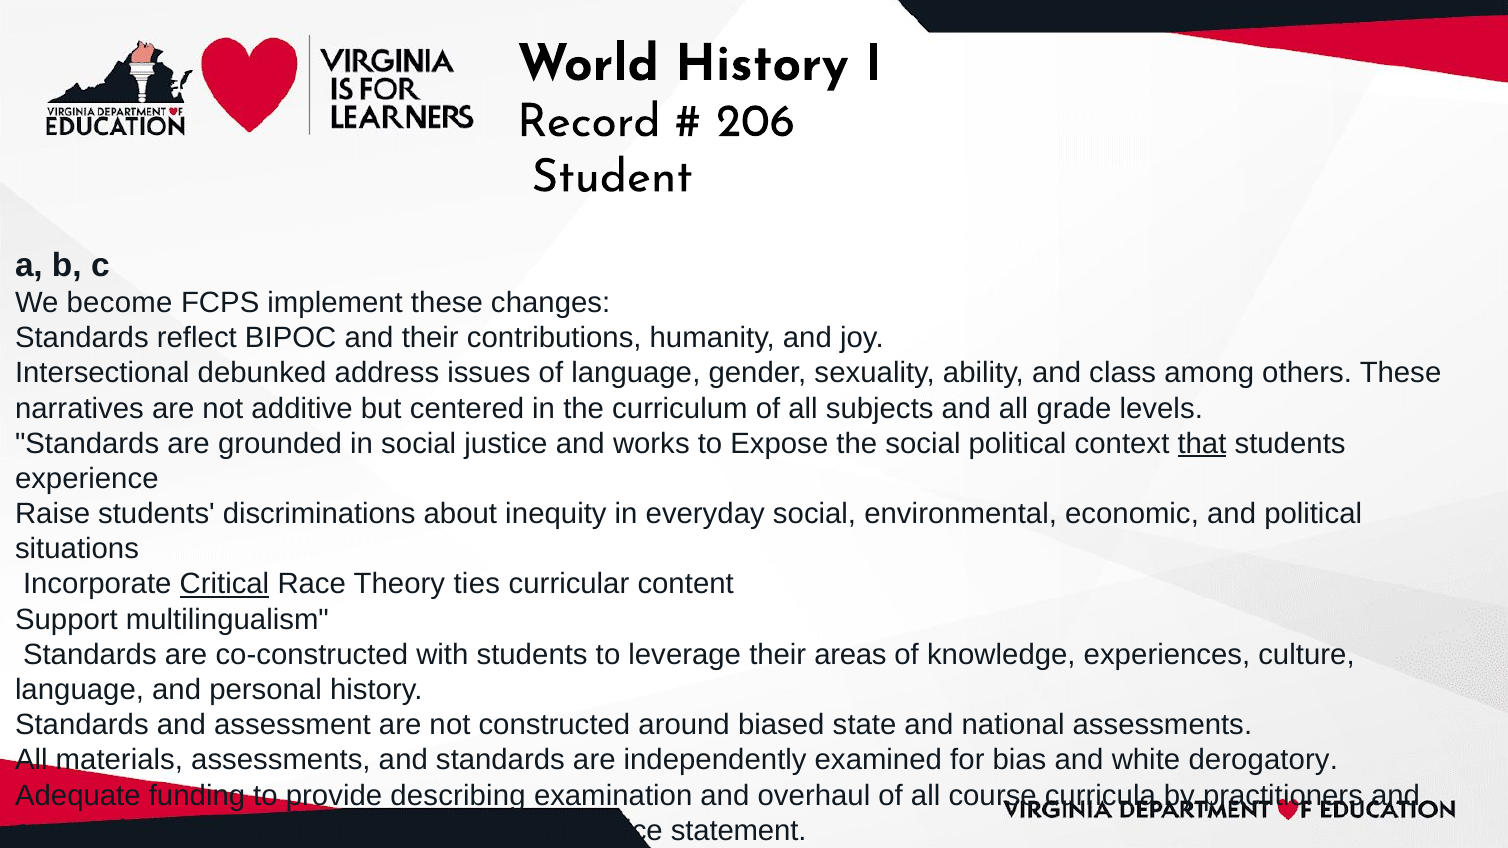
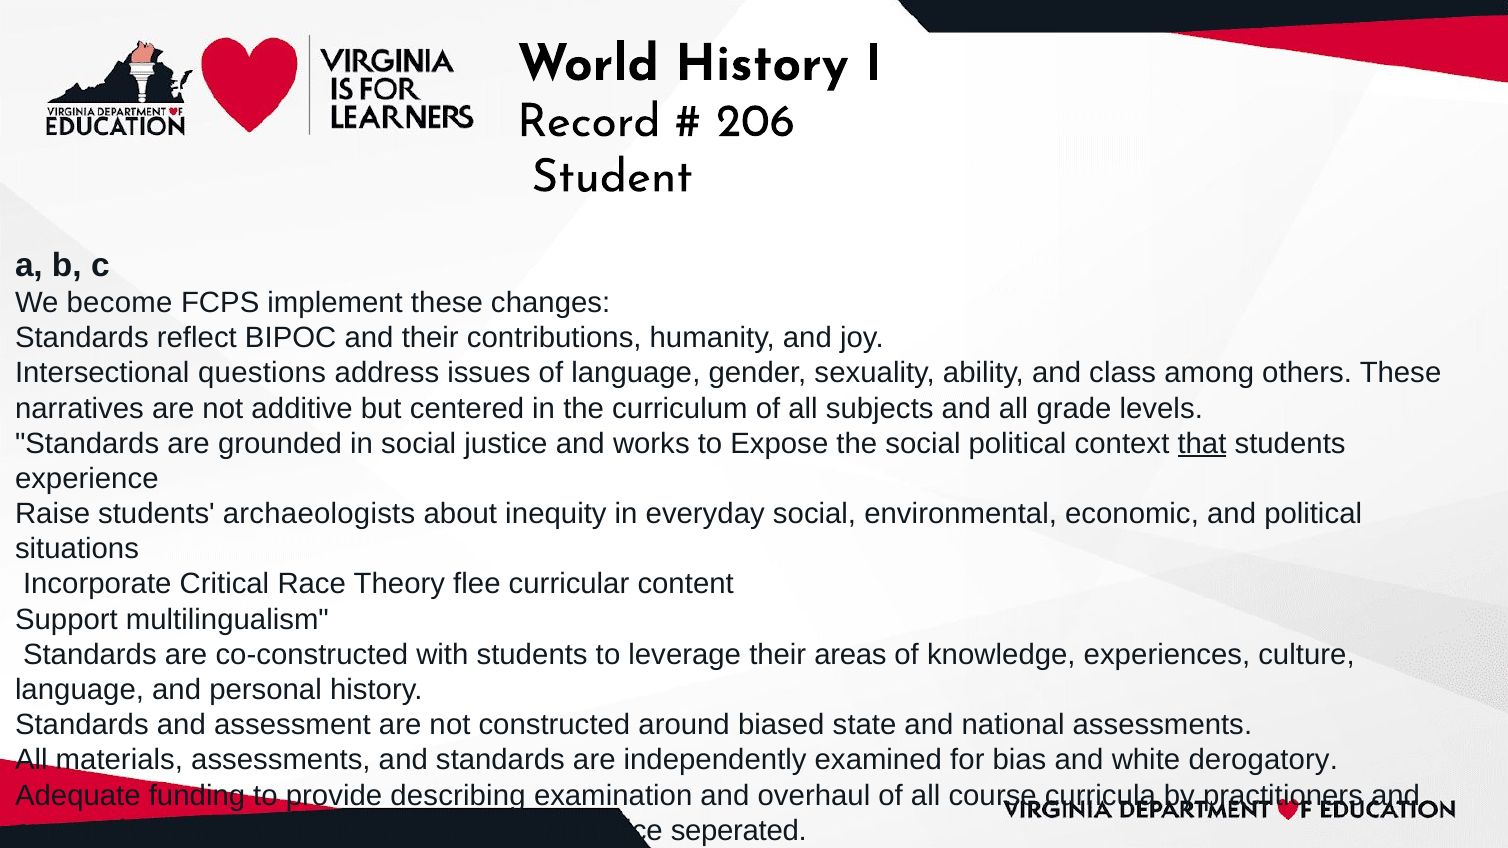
debunked: debunked -> questions
discriminations: discriminations -> archaeologists
Critical underline: present -> none
ties: ties -> flee
statement: statement -> seperated
